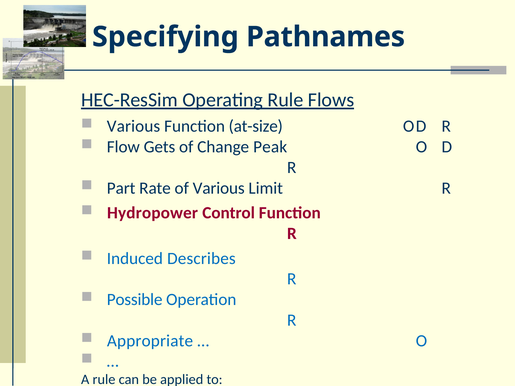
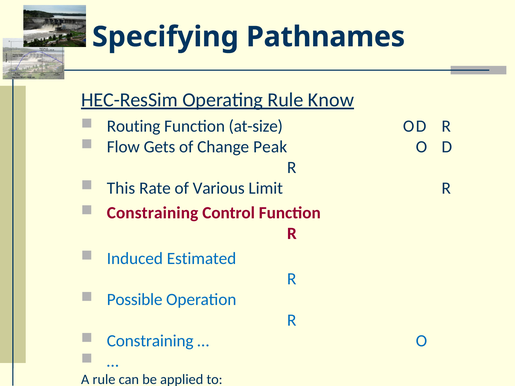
Flows: Flows -> Know
Various at (133, 126): Various -> Routing
Part: Part -> This
Hydropower at (153, 213): Hydropower -> Constraining
Describes: Describes -> Estimated
Appropriate at (150, 341): Appropriate -> Constraining
